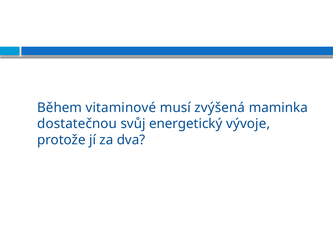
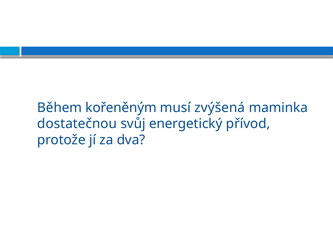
vitaminové: vitaminové -> kořeněným
vývoje: vývoje -> přívod
